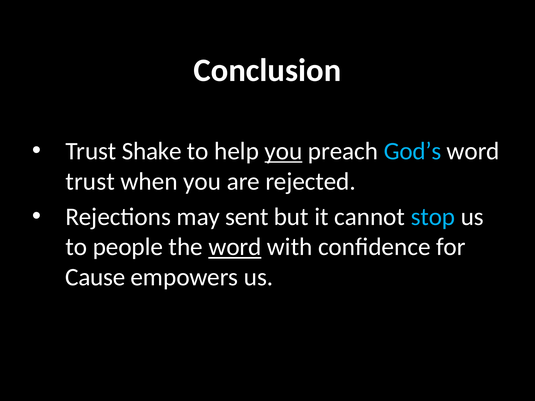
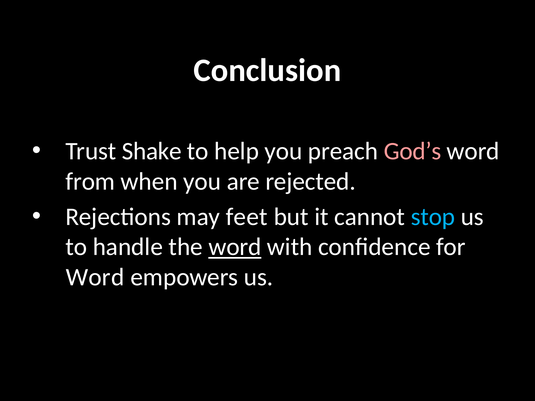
you at (283, 151) underline: present -> none
God’s colour: light blue -> pink
trust at (90, 182): trust -> from
sent: sent -> feet
people: people -> handle
Cause at (95, 277): Cause -> Word
